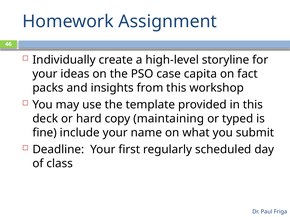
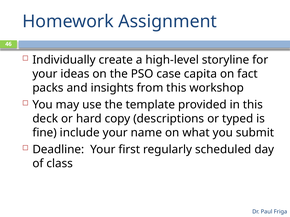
maintaining: maintaining -> descriptions
